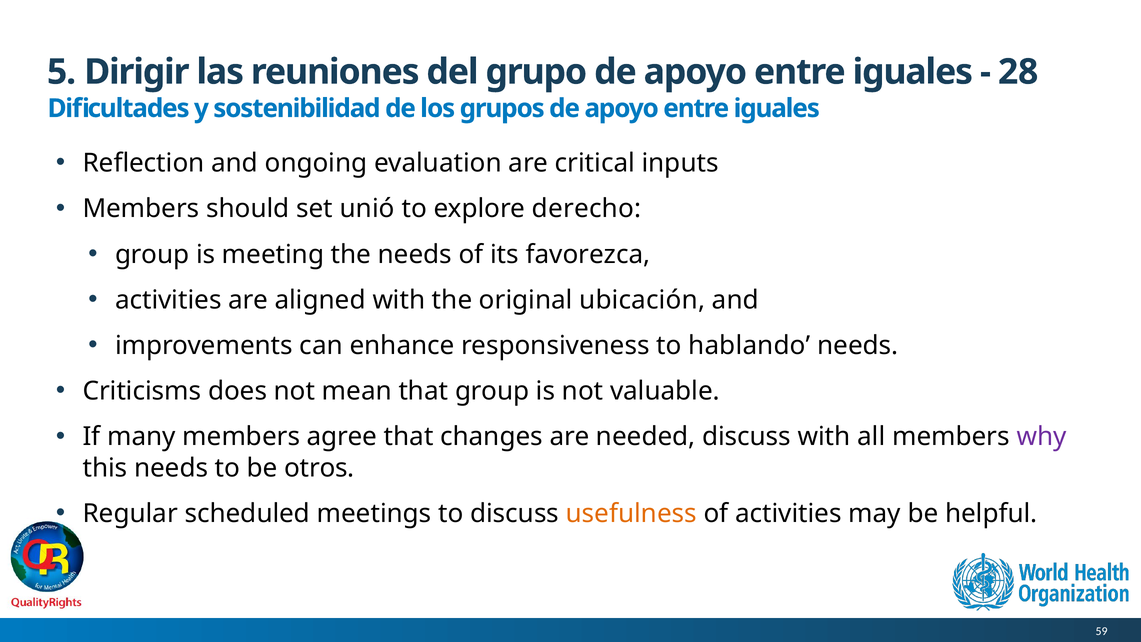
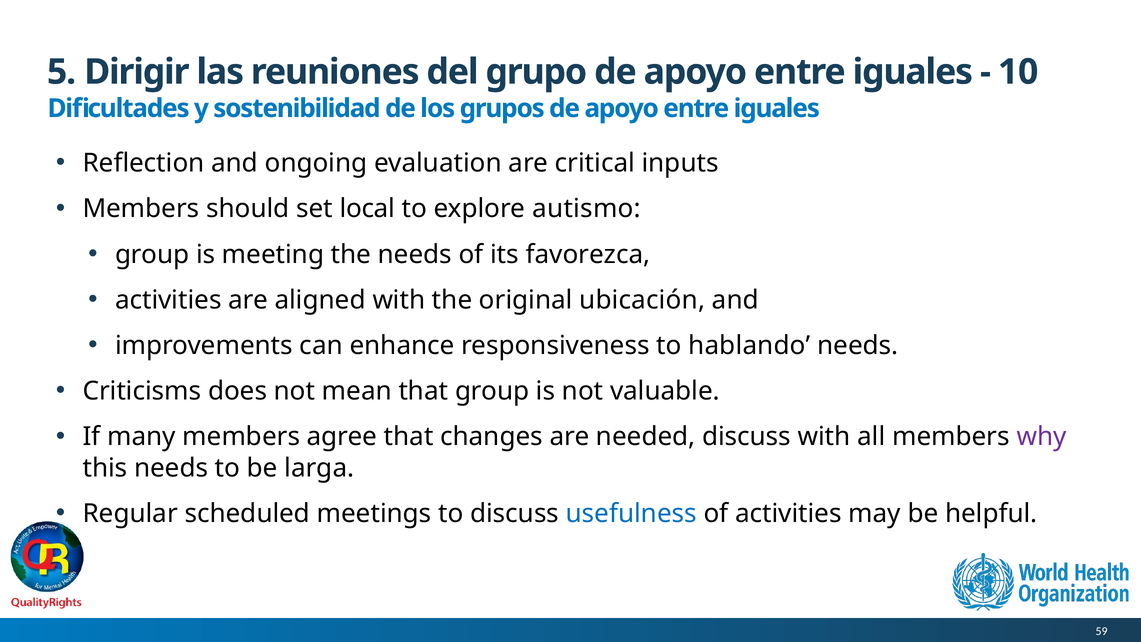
28: 28 -> 10
unió: unió -> local
derecho: derecho -> autismo
otros: otros -> larga
usefulness colour: orange -> blue
